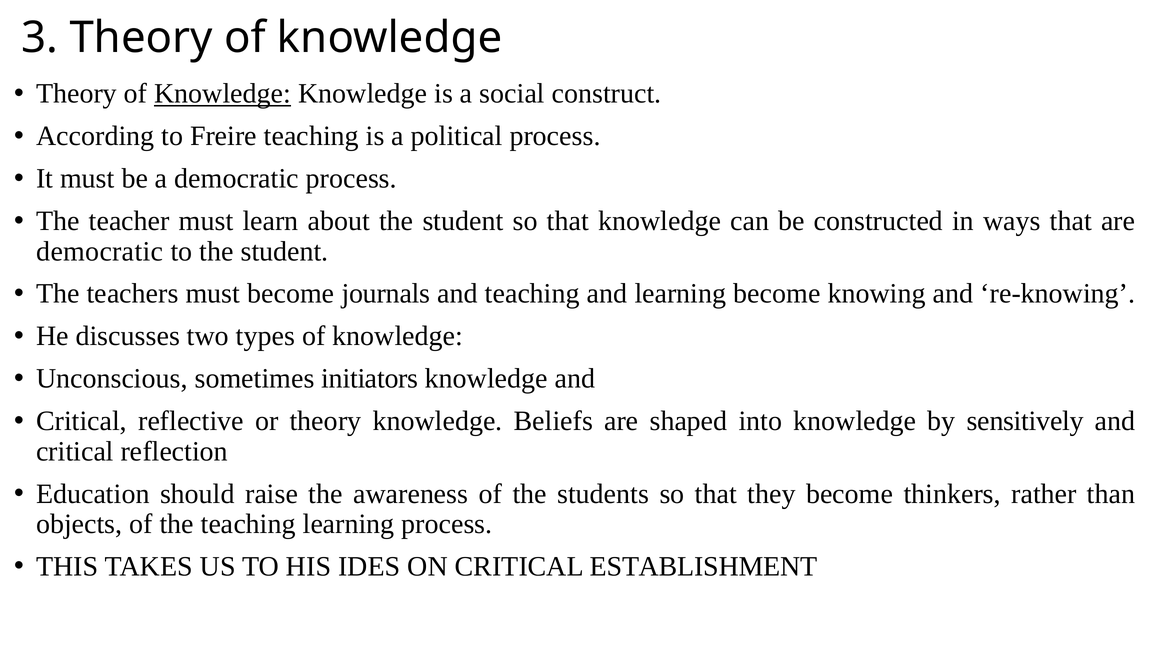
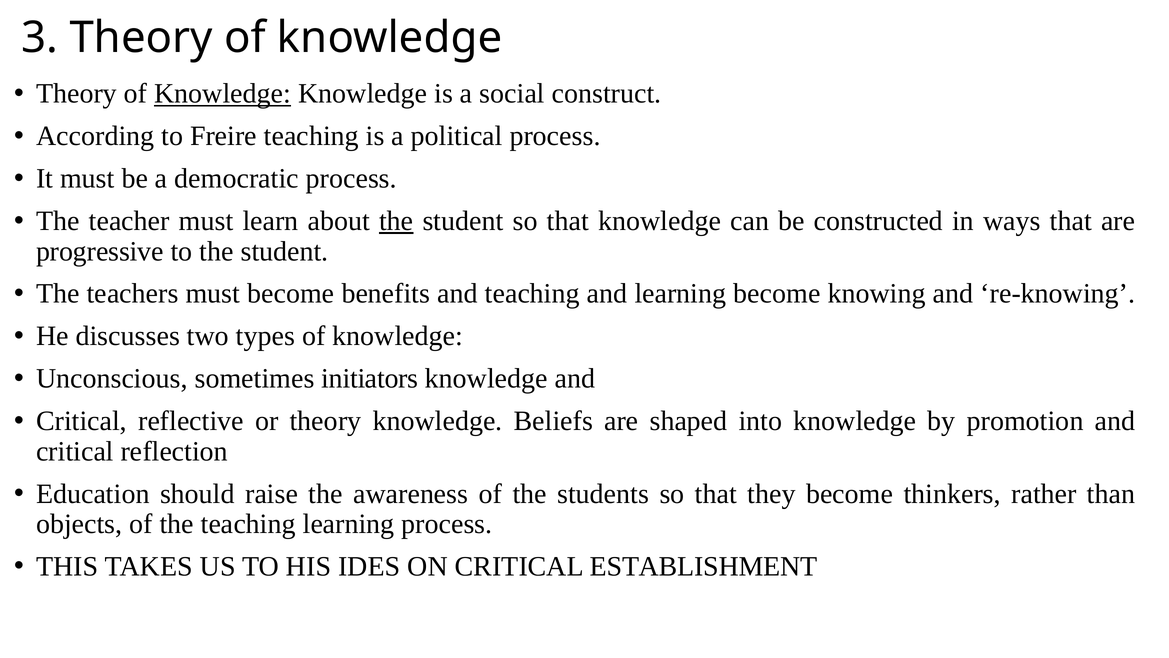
the at (396, 221) underline: none -> present
democratic at (100, 251): democratic -> progressive
journals: journals -> benefits
sensitively: sensitively -> promotion
